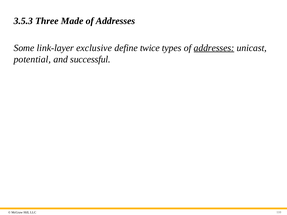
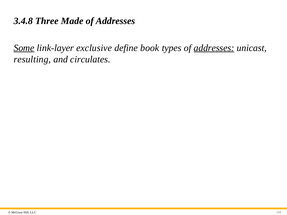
3.5.3: 3.5.3 -> 3.4.8
Some underline: none -> present
twice: twice -> book
potential: potential -> resulting
successful: successful -> circulates
